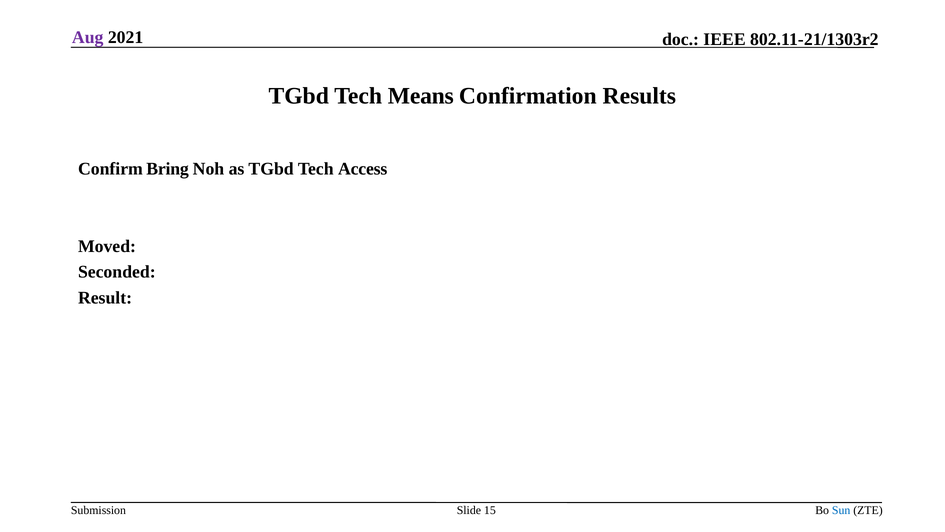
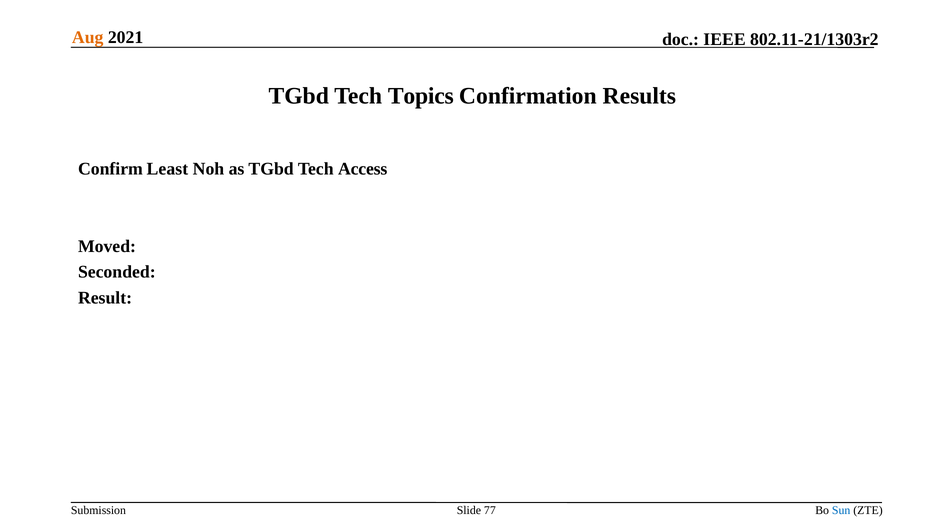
Aug colour: purple -> orange
Means: Means -> Topics
Bring: Bring -> Least
15: 15 -> 77
